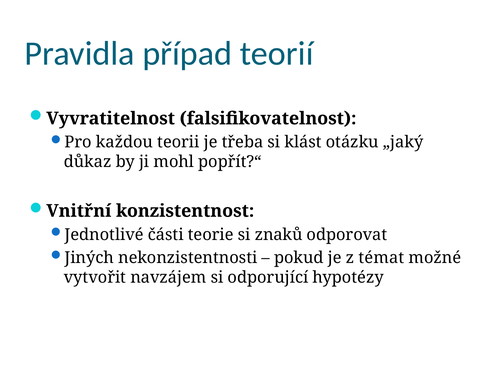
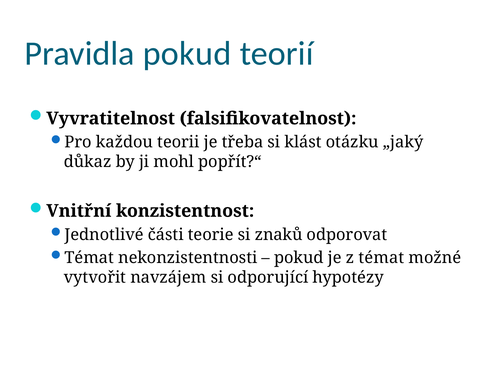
Pravidla případ: případ -> pokud
Jiných at (89, 258): Jiných -> Témat
